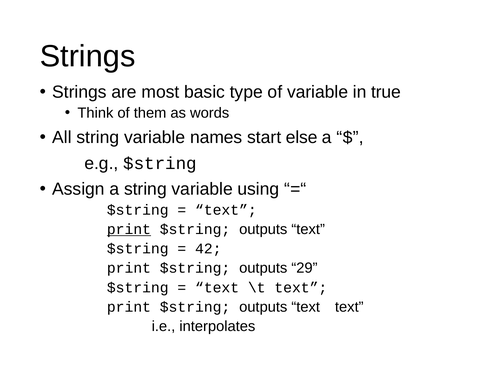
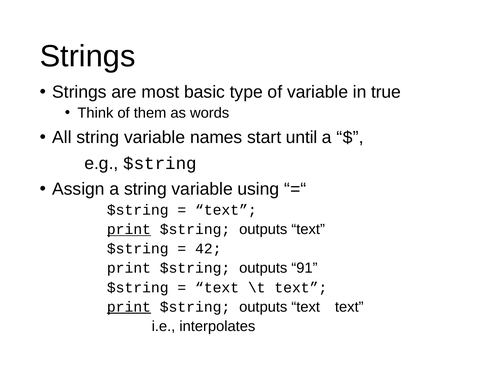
else: else -> until
29: 29 -> 91
print at (129, 307) underline: none -> present
